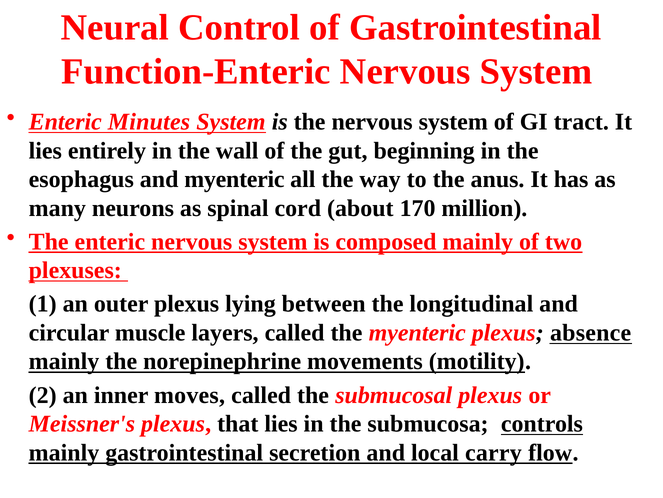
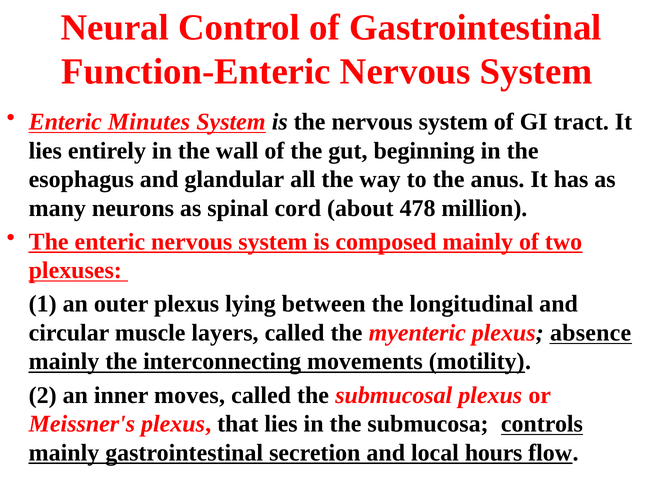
and myenteric: myenteric -> glandular
170: 170 -> 478
norepinephrine: norepinephrine -> interconnecting
carry: carry -> hours
